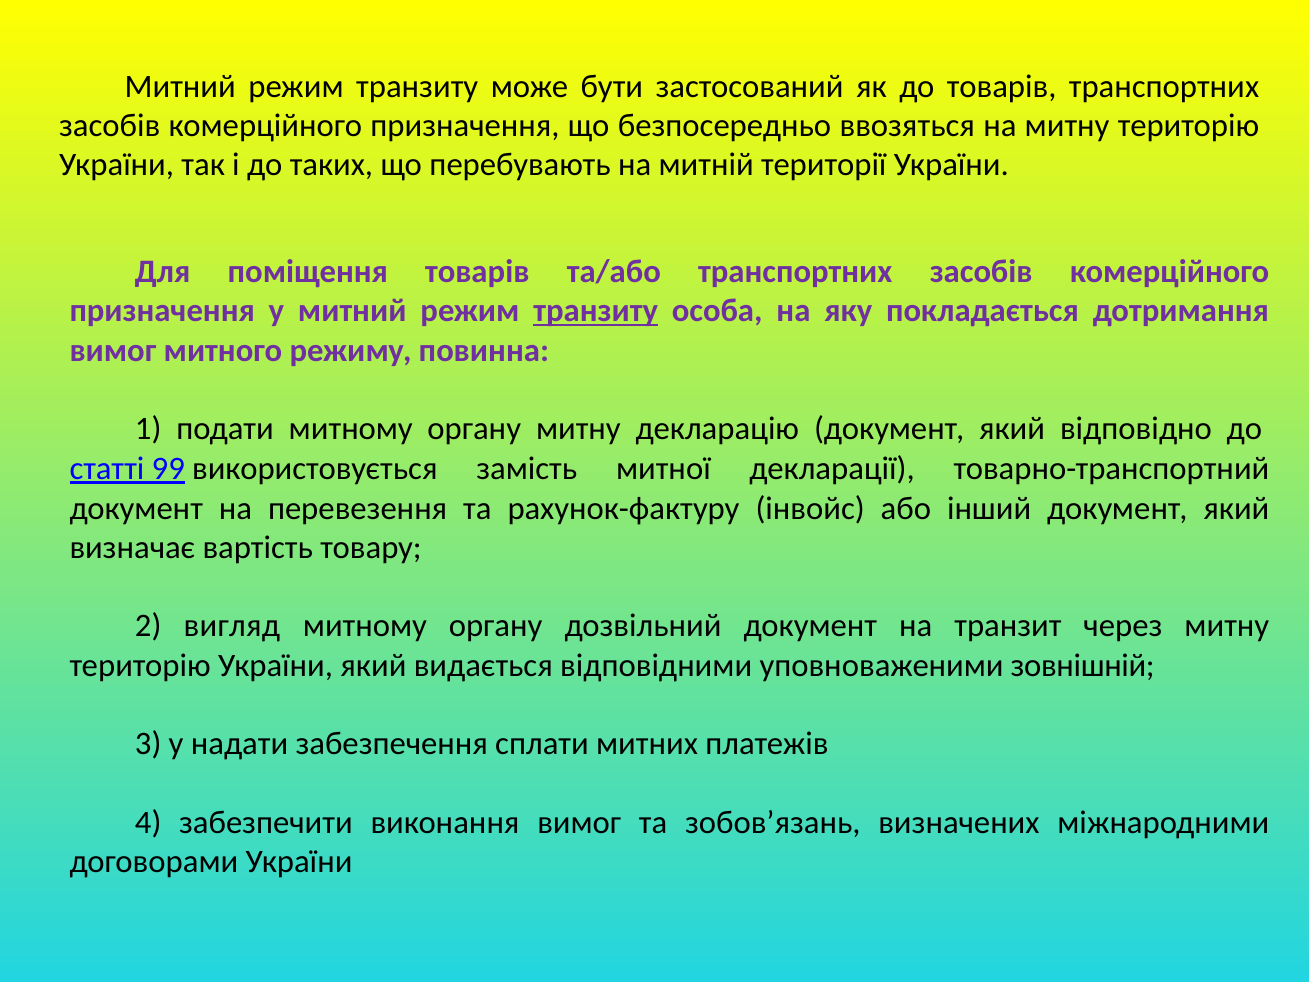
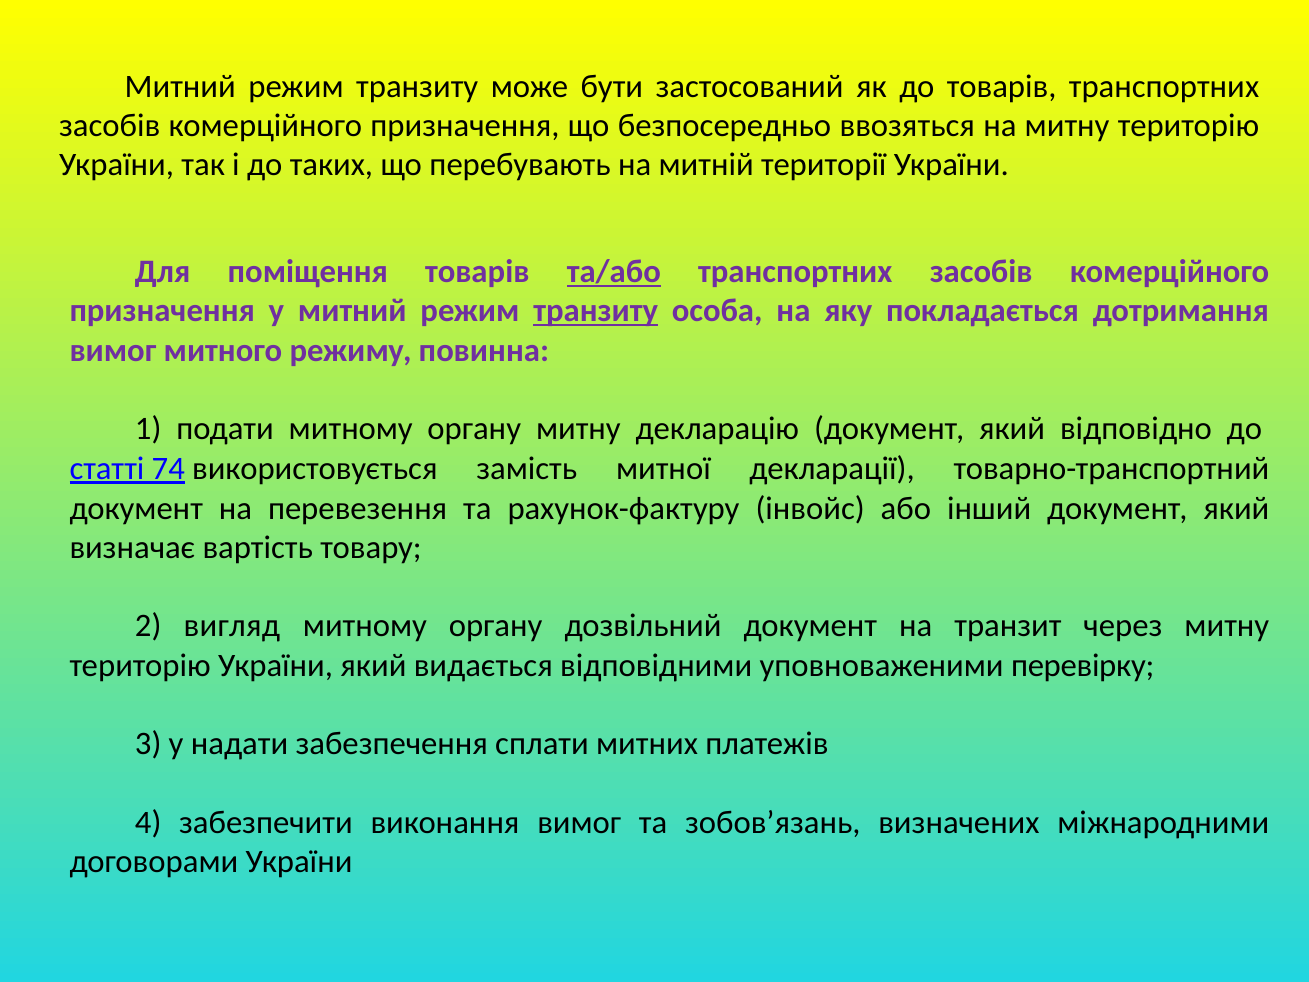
та/або underline: none -> present
99: 99 -> 74
зовнішній: зовнішній -> перевірку
